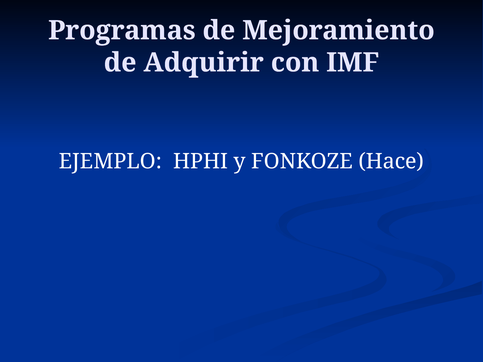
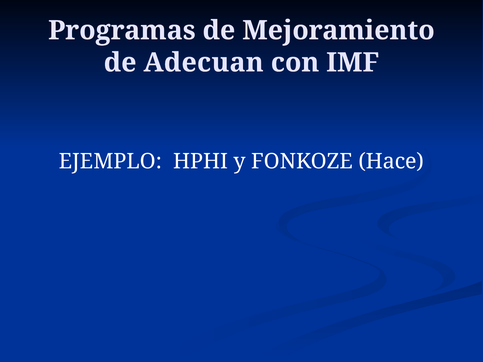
Adquirir: Adquirir -> Adecuan
